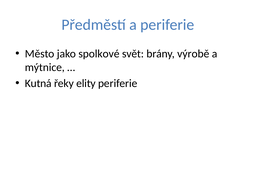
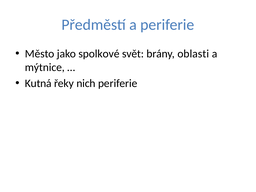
výrobě: výrobě -> oblasti
elity: elity -> nich
